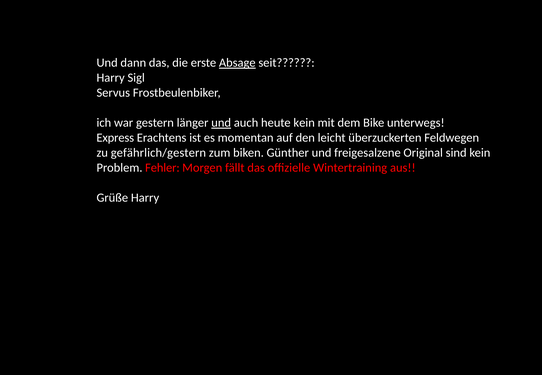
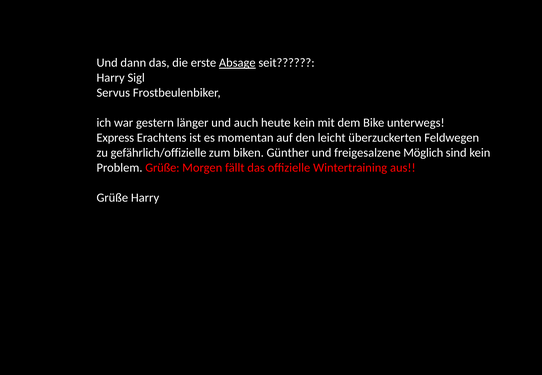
und at (221, 123) underline: present -> none
gefährlich/gestern: gefährlich/gestern -> gefährlich/offizielle
Original: Original -> Möglich
Problem Fehler: Fehler -> Grüße
